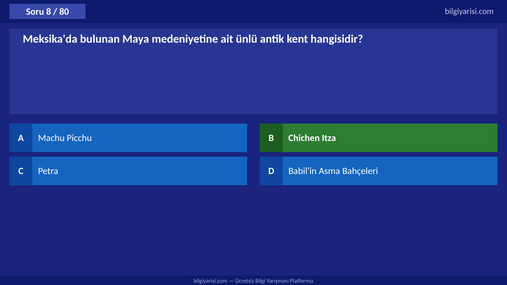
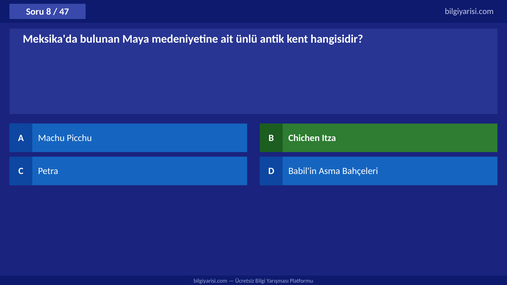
80: 80 -> 47
